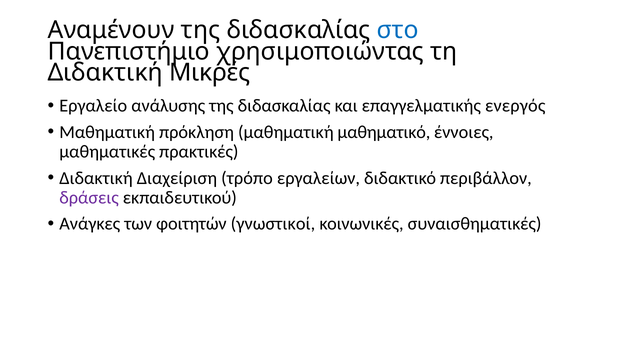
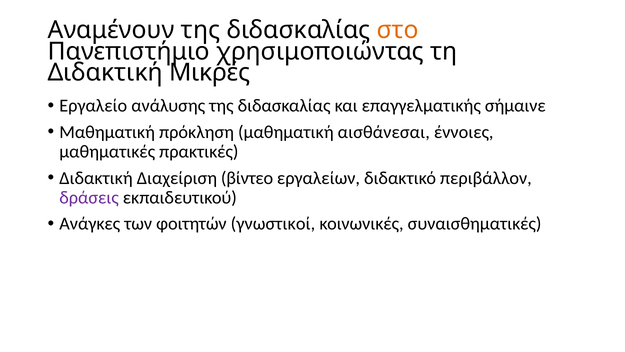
στο colour: blue -> orange
ενεργός: ενεργός -> σήμαινε
μαθηματικό: μαθηματικό -> αισθάνεσαι
τρόπο: τρόπο -> βίντεο
